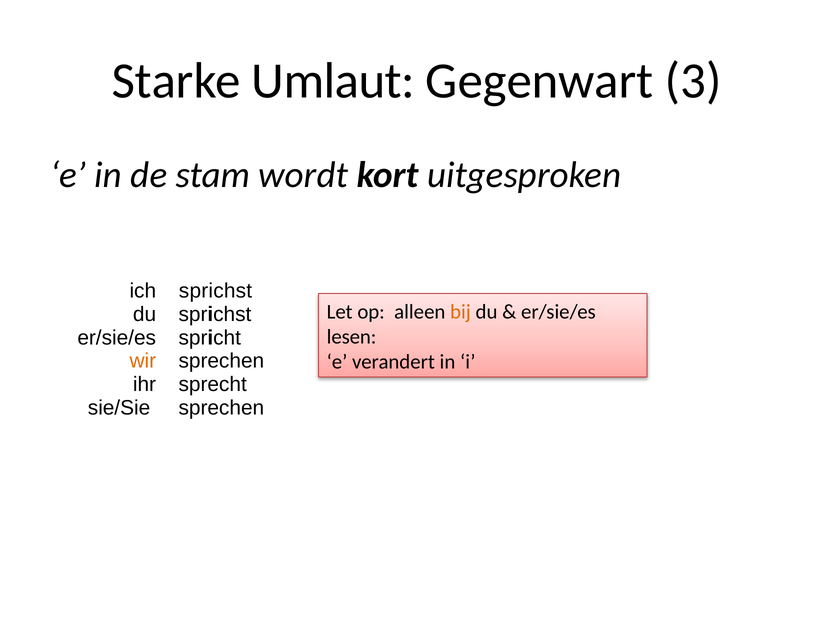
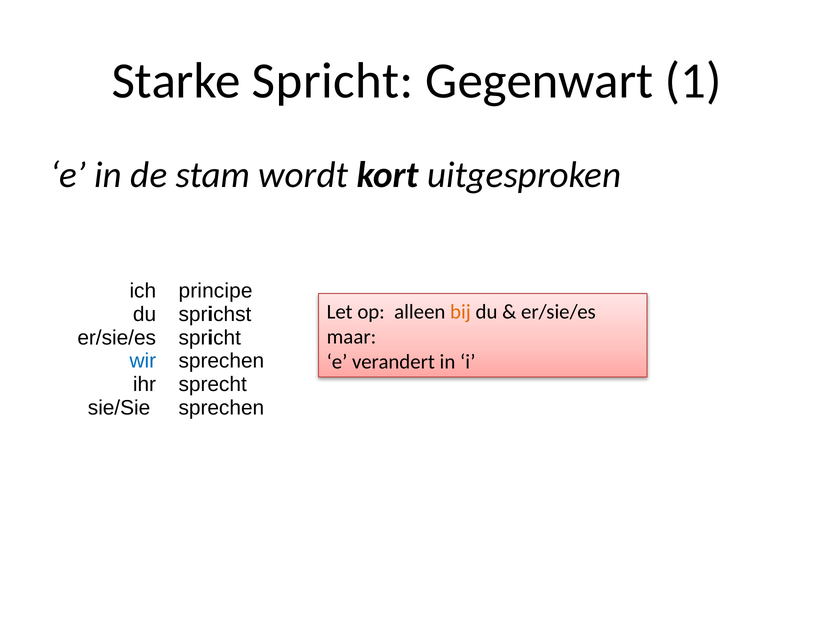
Starke Umlaut: Umlaut -> Spricht
3: 3 -> 1
sprichst at (216, 291): sprichst -> principe
lesen: lesen -> maar
wir colour: orange -> blue
